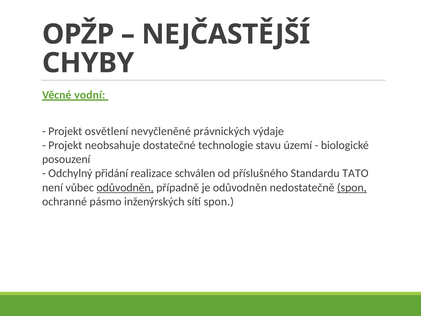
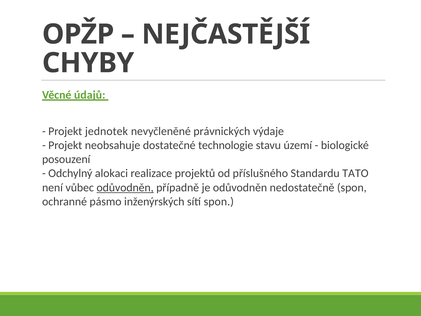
vodní: vodní -> údajů
osvětlení: osvětlení -> jednotek
přidání: přidání -> alokaci
schválen: schválen -> projektů
spon at (352, 187) underline: present -> none
